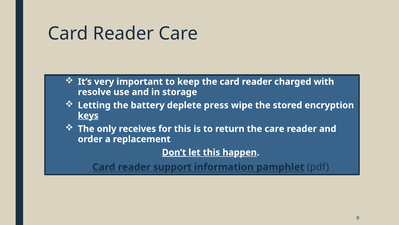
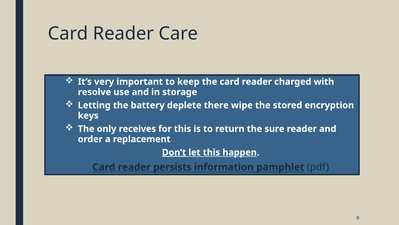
press: press -> there
keys underline: present -> none
the care: care -> sure
support: support -> persists
